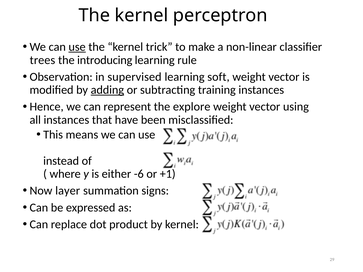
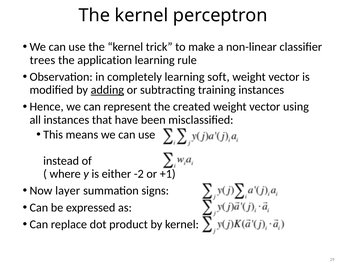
use at (77, 47) underline: present -> none
introducing: introducing -> application
supervised: supervised -> completely
explore: explore -> created
-6: -6 -> -2
